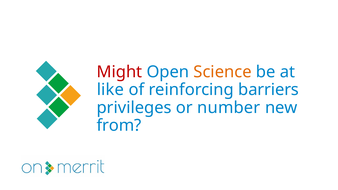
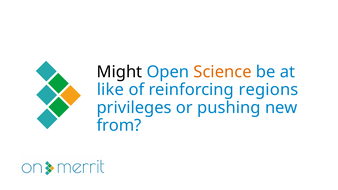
Might colour: red -> black
barriers: barriers -> regions
number: number -> pushing
